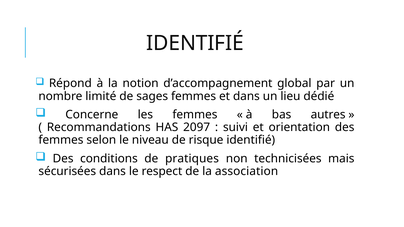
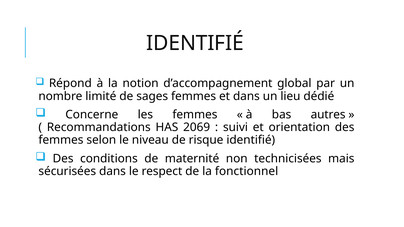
2097: 2097 -> 2069
pratiques: pratiques -> maternité
association: association -> fonctionnel
